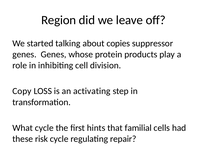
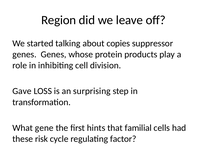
Copy: Copy -> Gave
activating: activating -> surprising
What cycle: cycle -> gene
repair: repair -> factor
